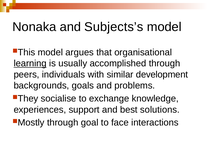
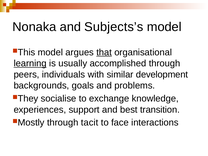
that underline: none -> present
solutions: solutions -> transition
goal: goal -> tacit
